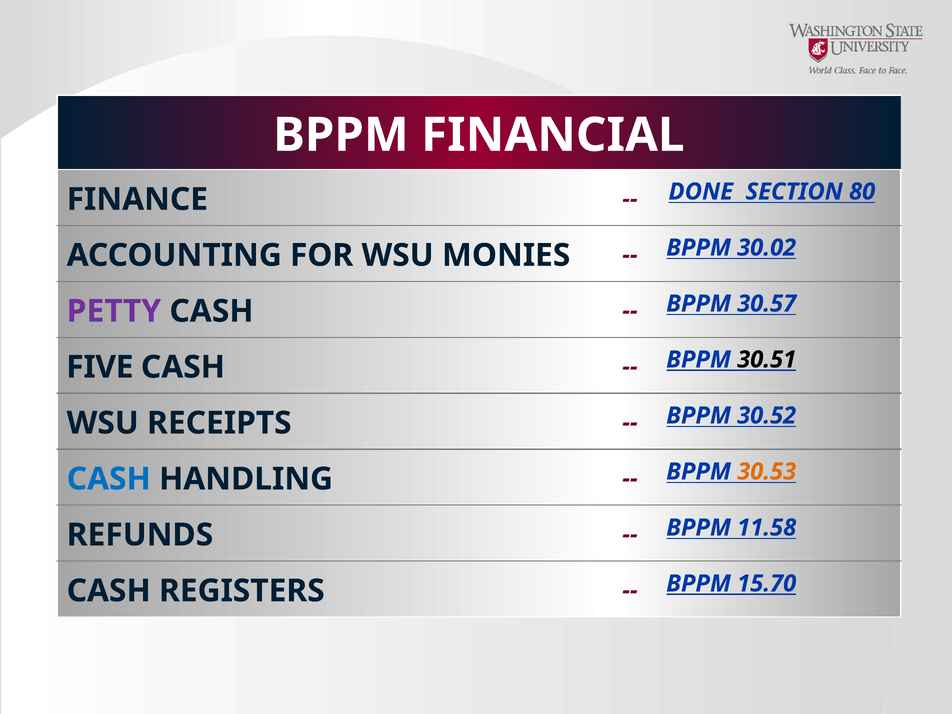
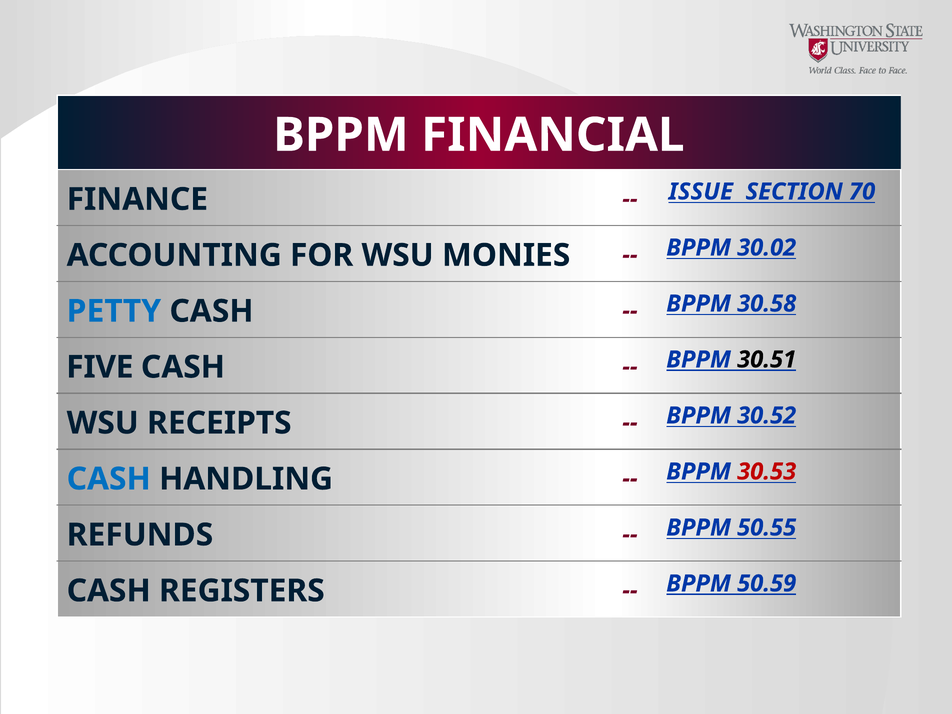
DONE: DONE -> ISSUE
80: 80 -> 70
30.57: 30.57 -> 30.58
PETTY colour: purple -> blue
30.53 colour: orange -> red
11.58: 11.58 -> 50.55
15.70: 15.70 -> 50.59
